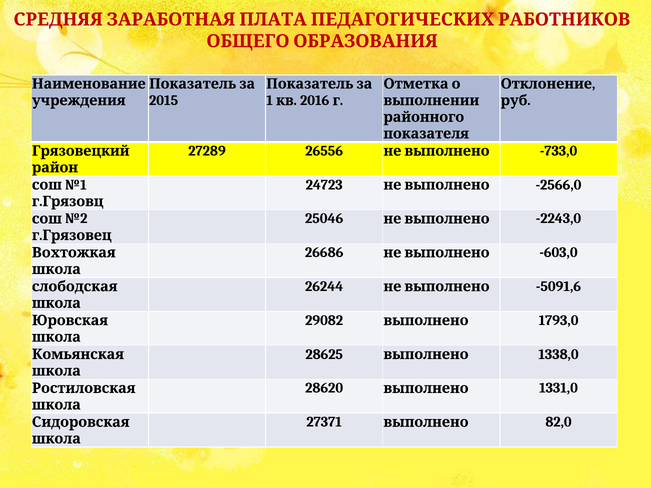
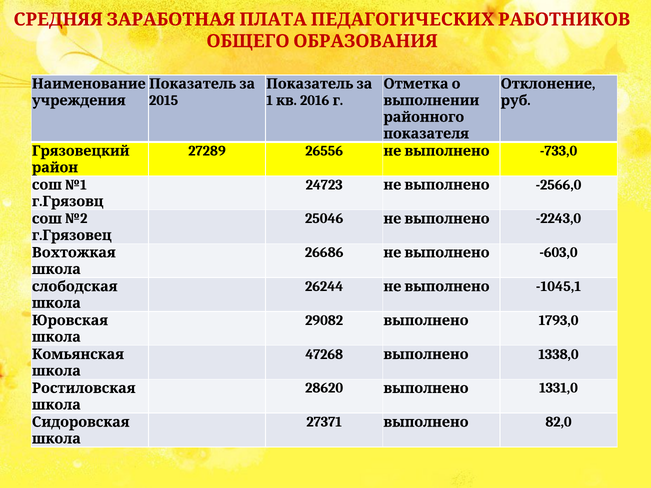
-5091,6: -5091,6 -> -1045,1
28625: 28625 -> 47268
